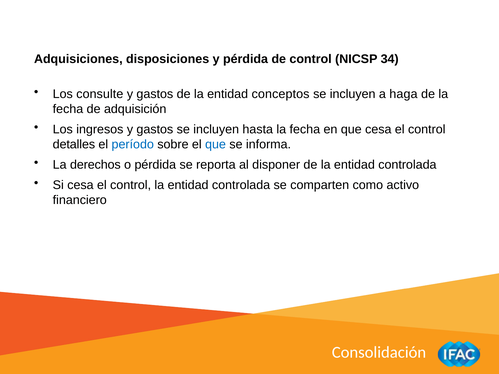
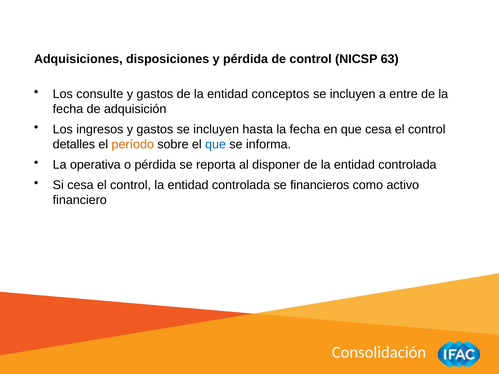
34: 34 -> 63
haga: haga -> entre
período colour: blue -> orange
derechos: derechos -> operativa
comparten: comparten -> financieros
